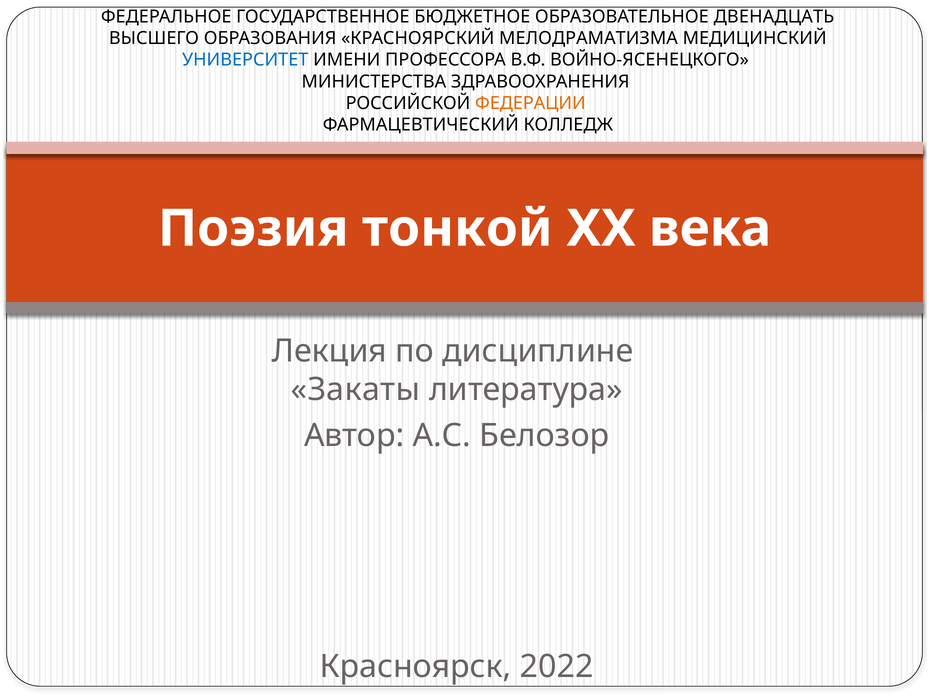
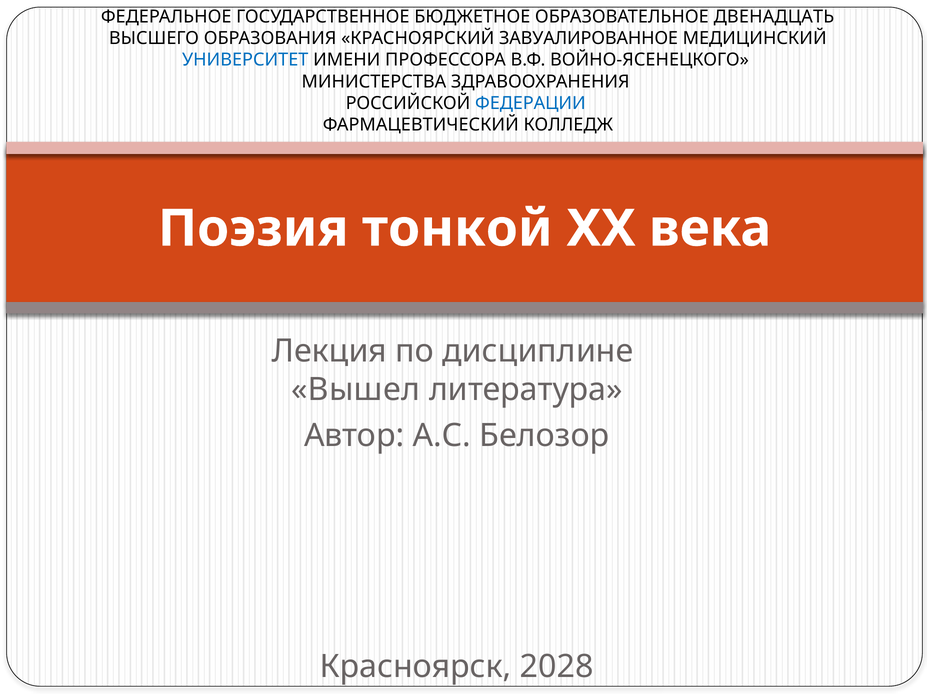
МЕЛОДРАМАТИЗМА: МЕЛОДРАМАТИЗМА -> ЗАВУАЛИРОВАННОЕ
ФЕДЕРАЦИИ colour: orange -> blue
Закаты: Закаты -> Вышел
2022: 2022 -> 2028
